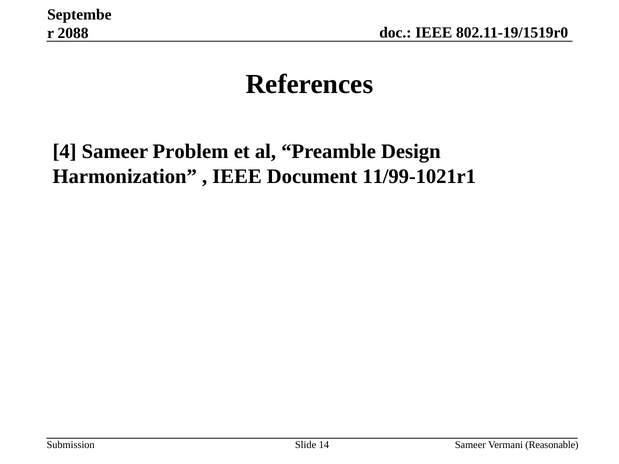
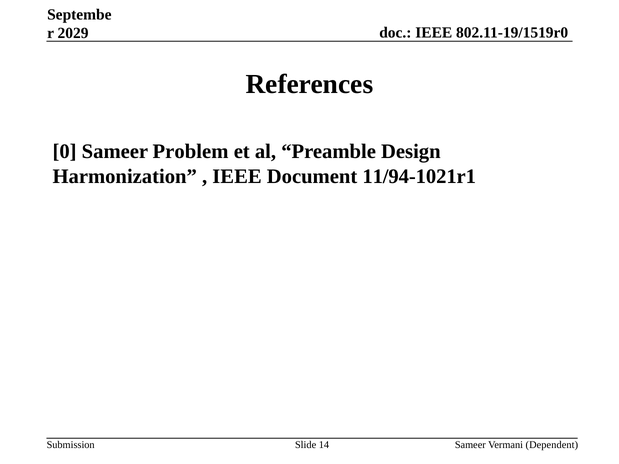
2088: 2088 -> 2029
4: 4 -> 0
11/99-1021r1: 11/99-1021r1 -> 11/94-1021r1
Reasonable: Reasonable -> Dependent
